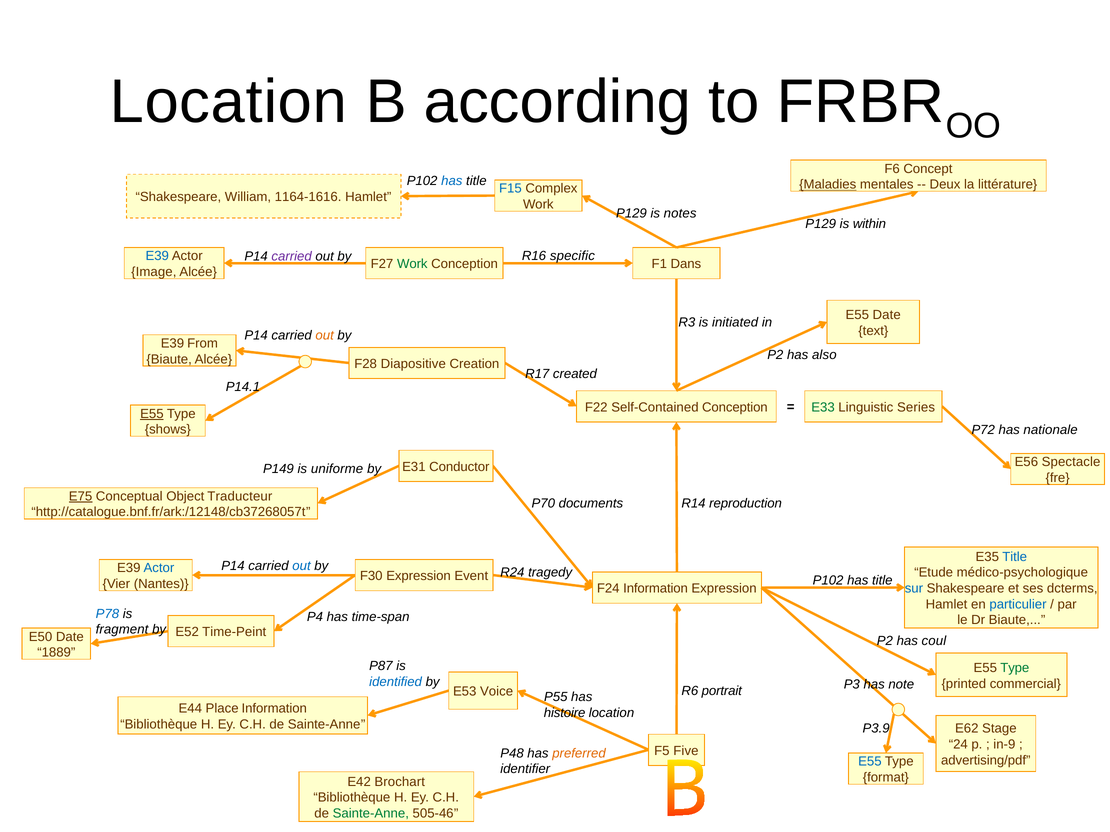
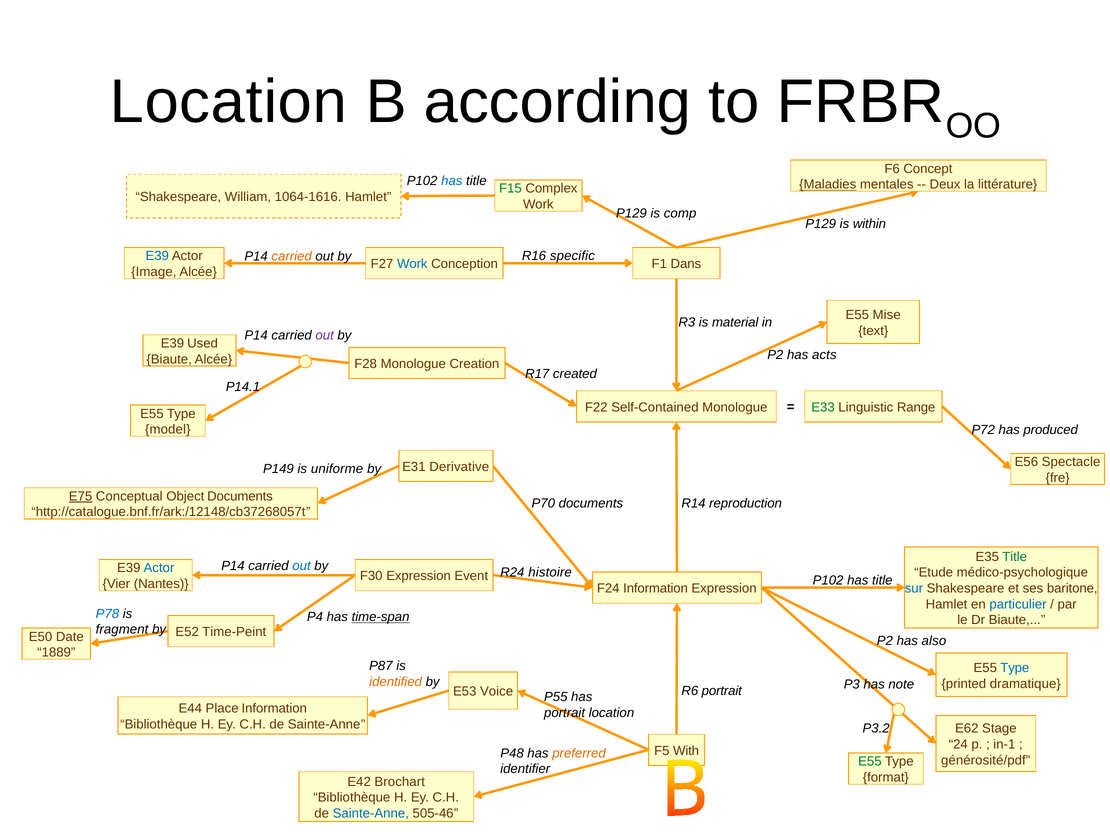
F15 colour: blue -> green
1164-1616: 1164-1616 -> 1064-1616
notes: notes -> comp
carried at (292, 257) colour: purple -> orange
Work at (412, 264) colour: green -> blue
E55 Date: Date -> Mise
initiated: initiated -> material
out at (325, 335) colour: orange -> purple
From: From -> Used
also: also -> acts
F28 Diapositive: Diapositive -> Monologue
Self-Contained Conception: Conception -> Monologue
Series: Series -> Range
E55 at (152, 414) underline: present -> none
shows: shows -> model
nationale: nationale -> produced
Conductor: Conductor -> Derivative
Object Traducteur: Traducteur -> Documents
Title at (1015, 557) colour: blue -> green
tragedy: tragedy -> histoire
dcterms: dcterms -> baritone
time-span underline: none -> present
coul: coul -> also
Type at (1015, 668) colour: green -> blue
identified colour: blue -> orange
commercial: commercial -> dramatique
histoire at (565, 713): histoire -> portrait
P3.9: P3.9 -> P3.2
in-9: in-9 -> in-1
Five: Five -> With
advertising/pdf: advertising/pdf -> générosité/pdf
E55 at (870, 762) colour: blue -> green
Sainte-Anne at (371, 814) colour: green -> blue
